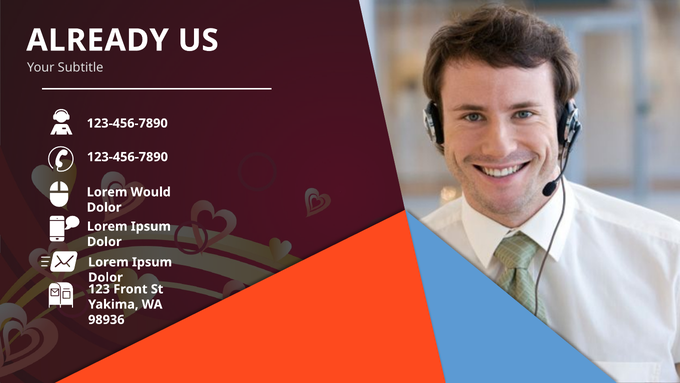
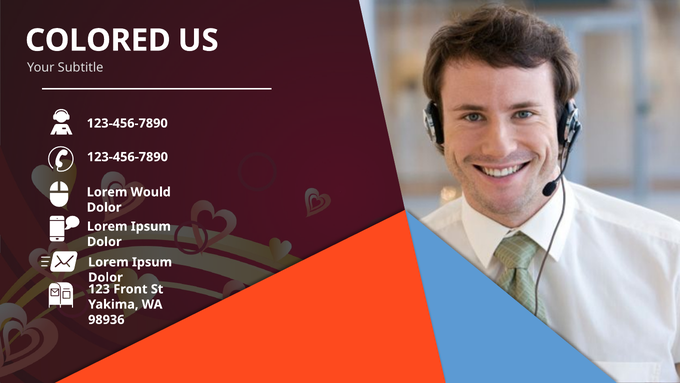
ALREADY: ALREADY -> COLORED
